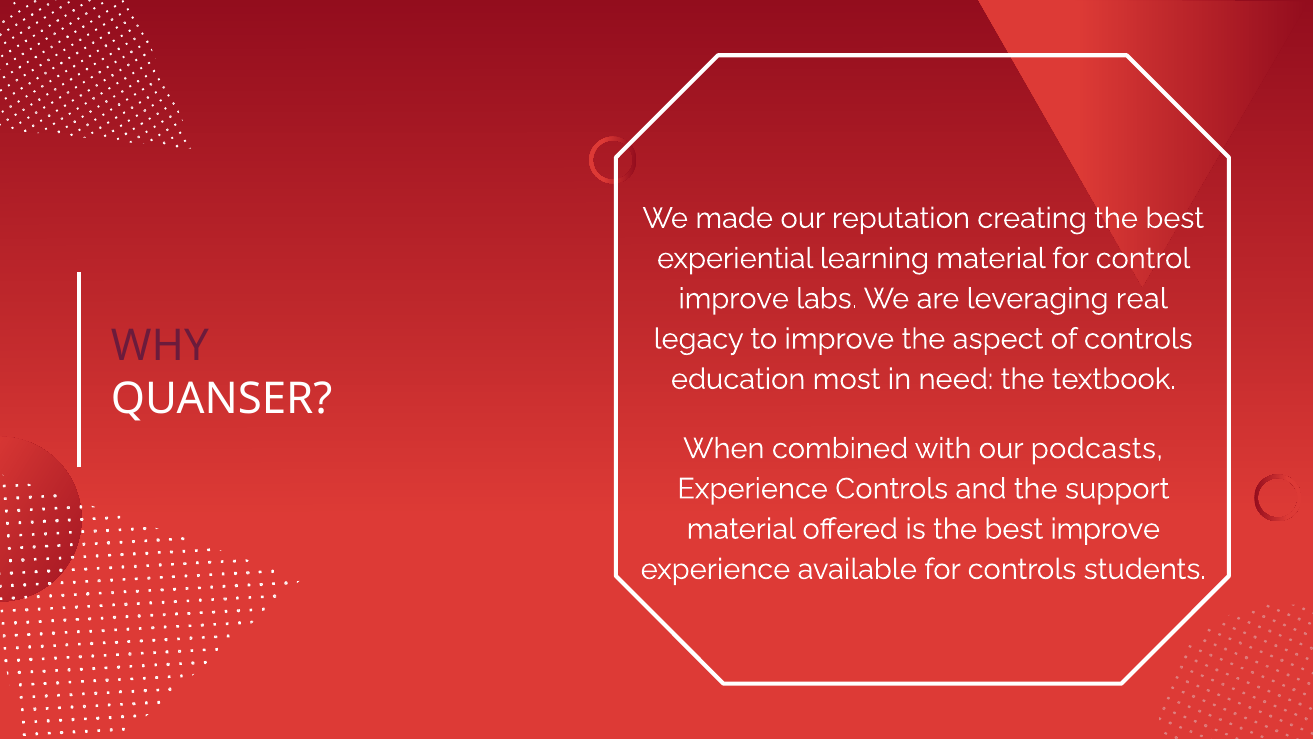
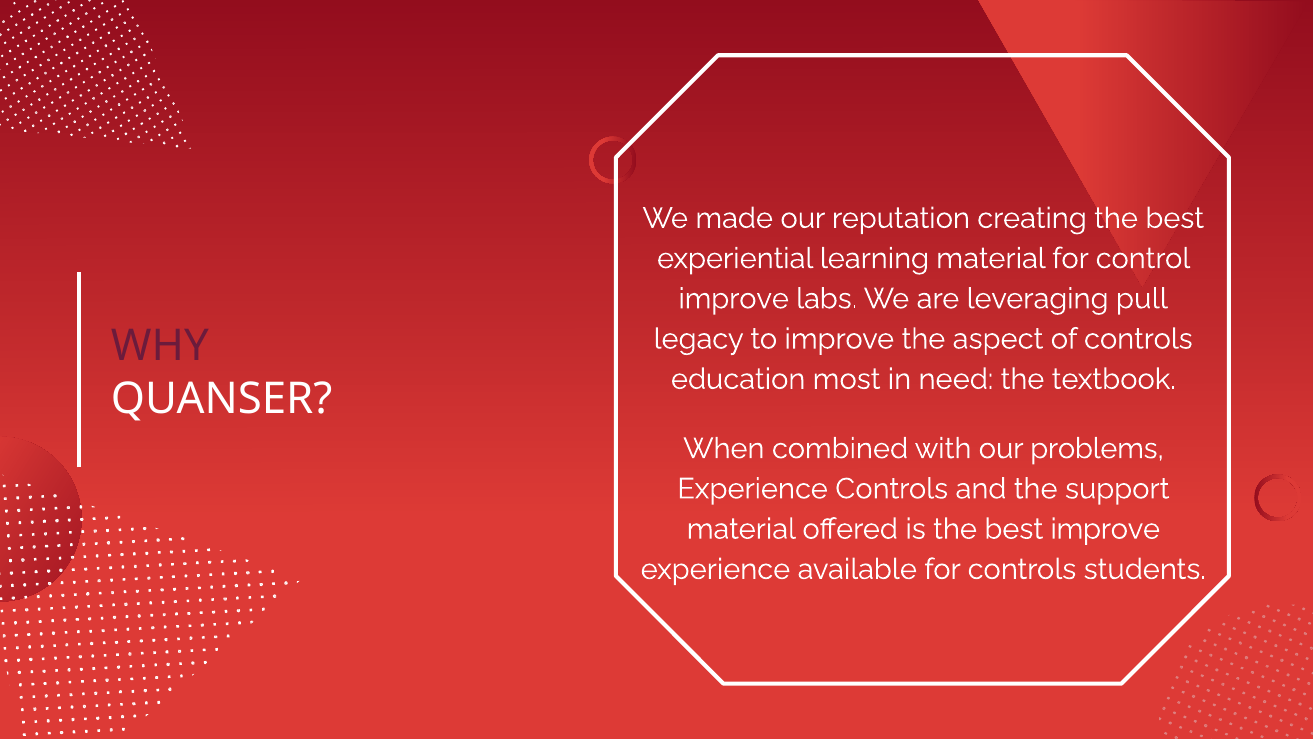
real: real -> pull
podcasts: podcasts -> problems
